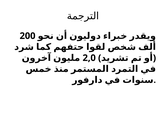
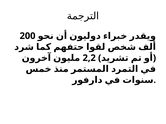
2,0: 2,0 -> 2,2
